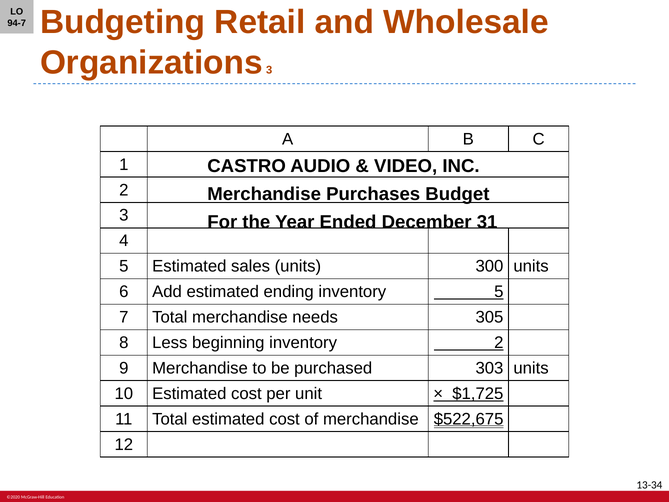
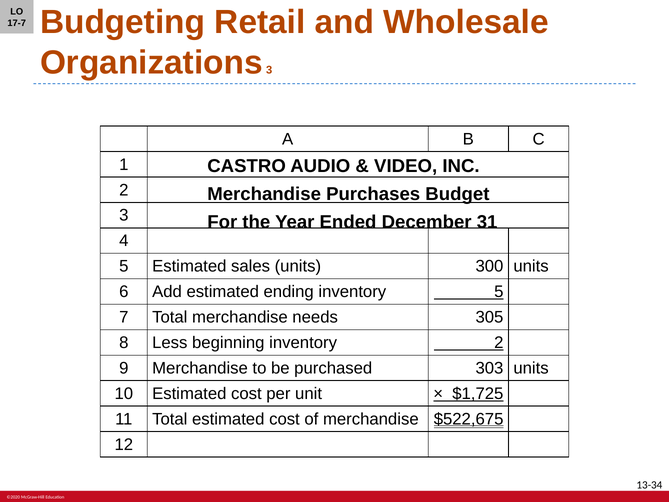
94-7: 94-7 -> 17-7
